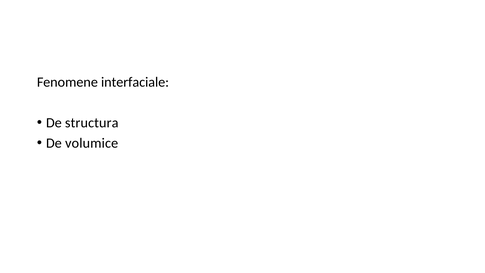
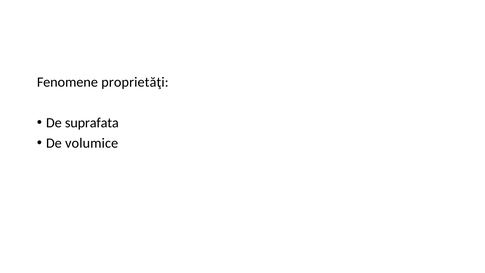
interfaciale: interfaciale -> proprietăţi
structura: structura -> suprafata
